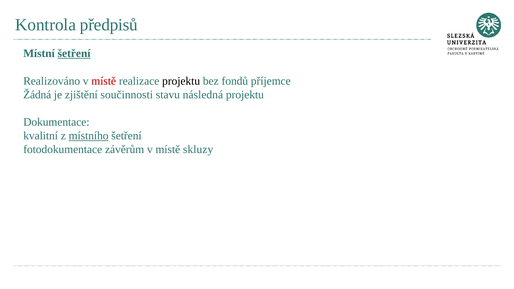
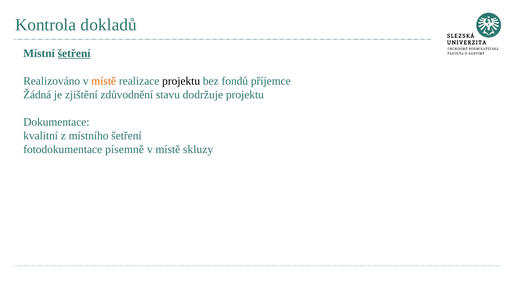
předpisů: předpisů -> dokladů
místě at (104, 81) colour: red -> orange
součinnosti: součinnosti -> zdůvodnění
následná: následná -> dodržuje
místního underline: present -> none
závěrům: závěrům -> písemně
